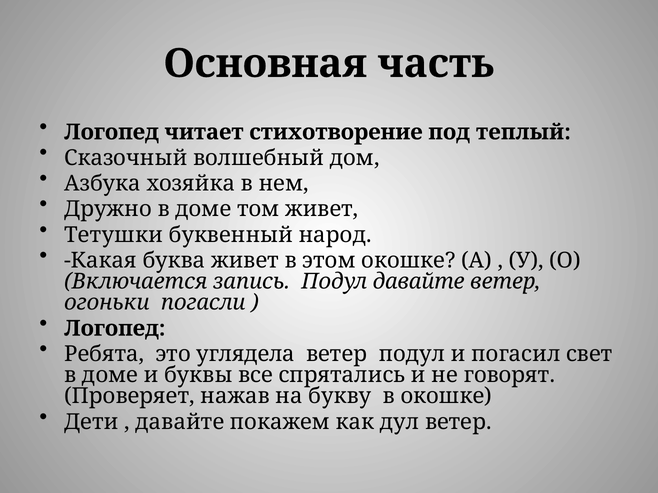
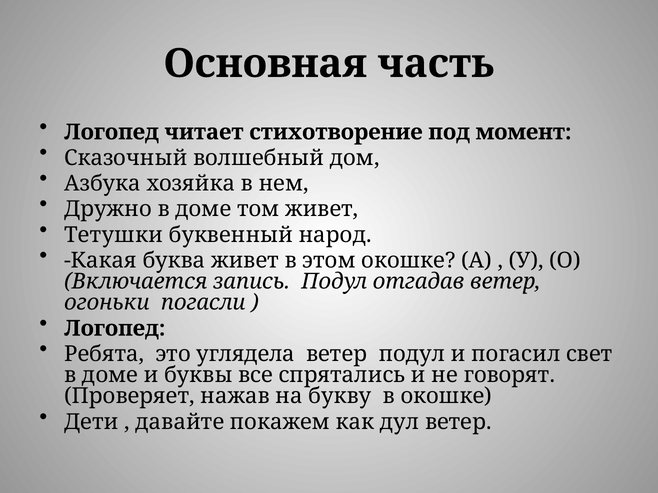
теплый: теплый -> момент
Подул давайте: давайте -> отгадав
